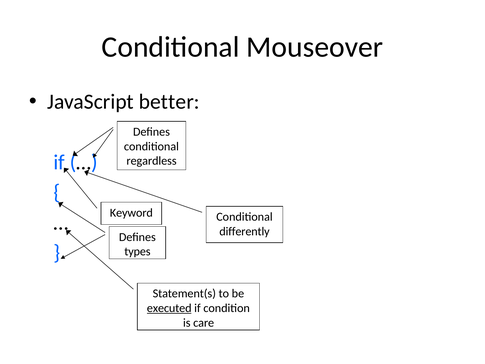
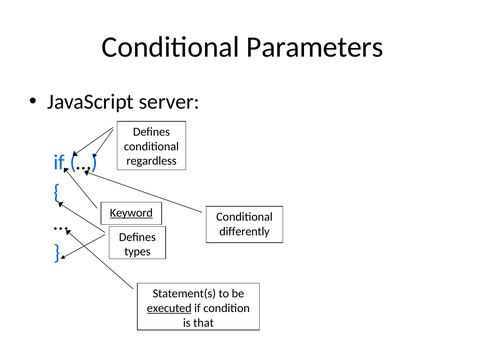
Mouseover: Mouseover -> Parameters
better: better -> server
Keyword underline: none -> present
care: care -> that
